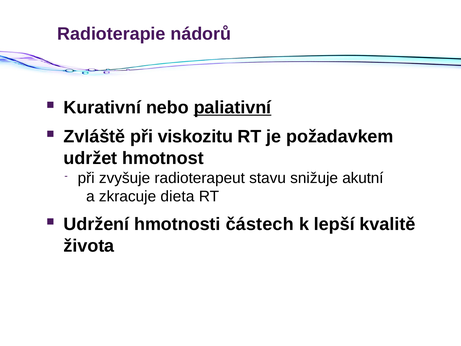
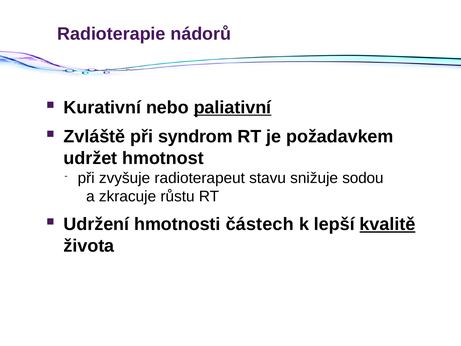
viskozitu: viskozitu -> syndrom
akutní: akutní -> sodou
dieta: dieta -> růstu
kvalitě underline: none -> present
